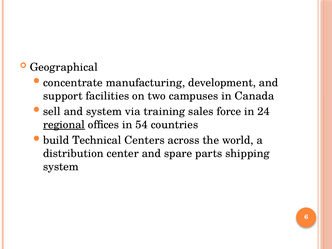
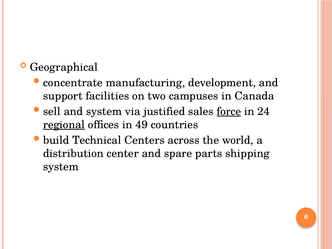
training: training -> justified
force underline: none -> present
54: 54 -> 49
